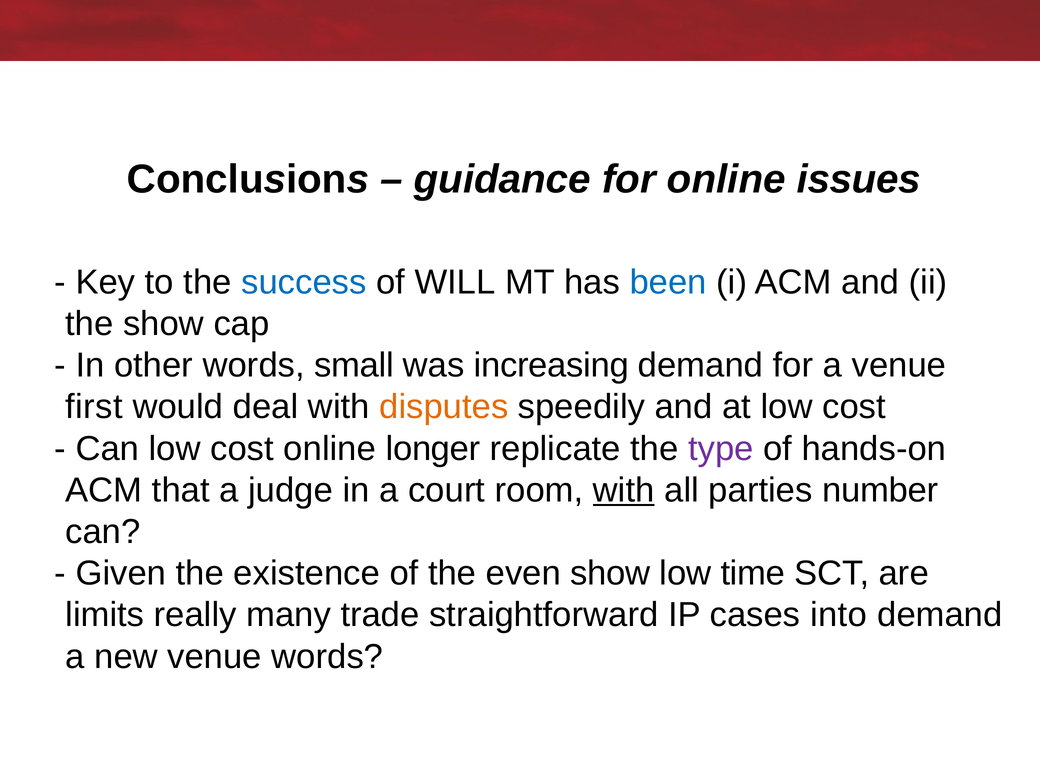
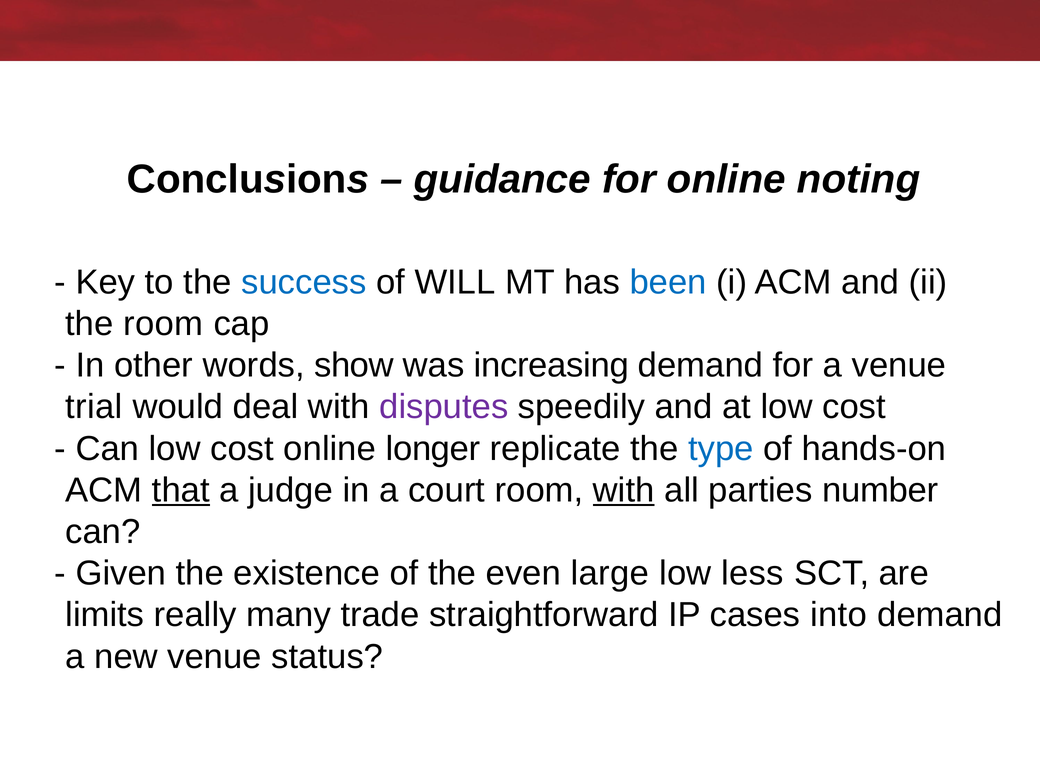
issues: issues -> noting
the show: show -> room
small: small -> show
first: first -> trial
disputes colour: orange -> purple
type colour: purple -> blue
that underline: none -> present
even show: show -> large
time: time -> less
venue words: words -> status
